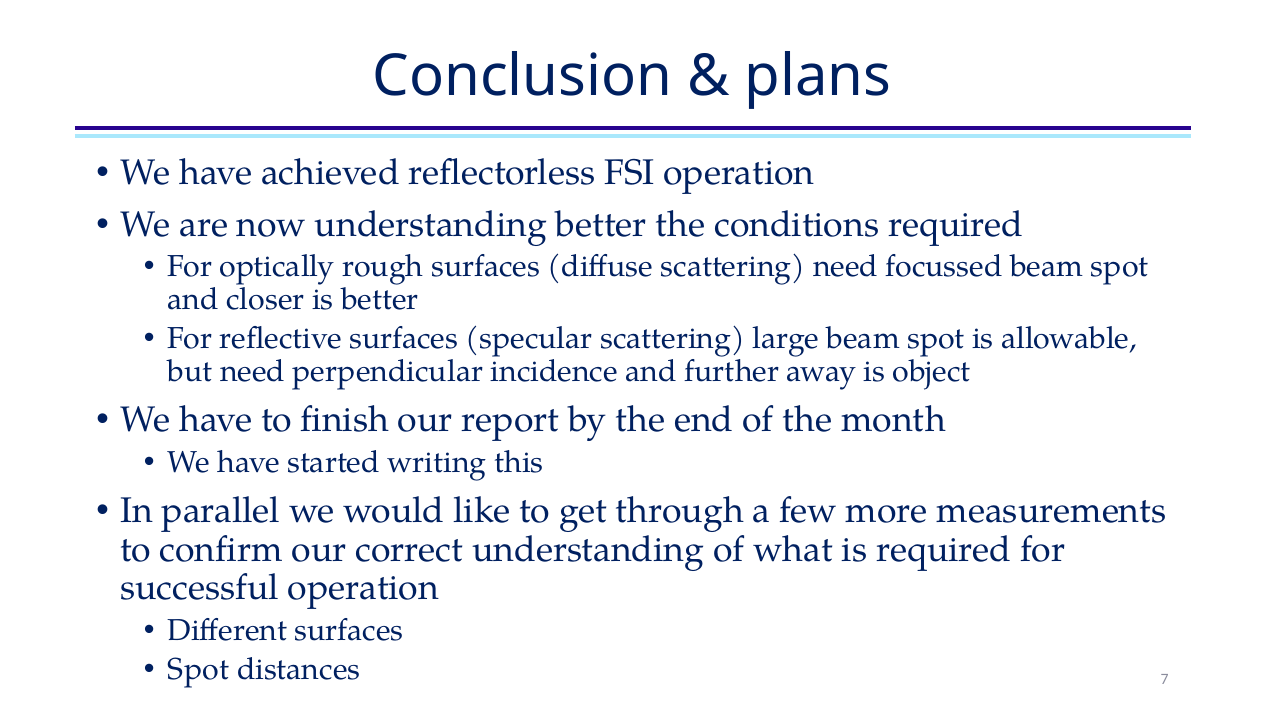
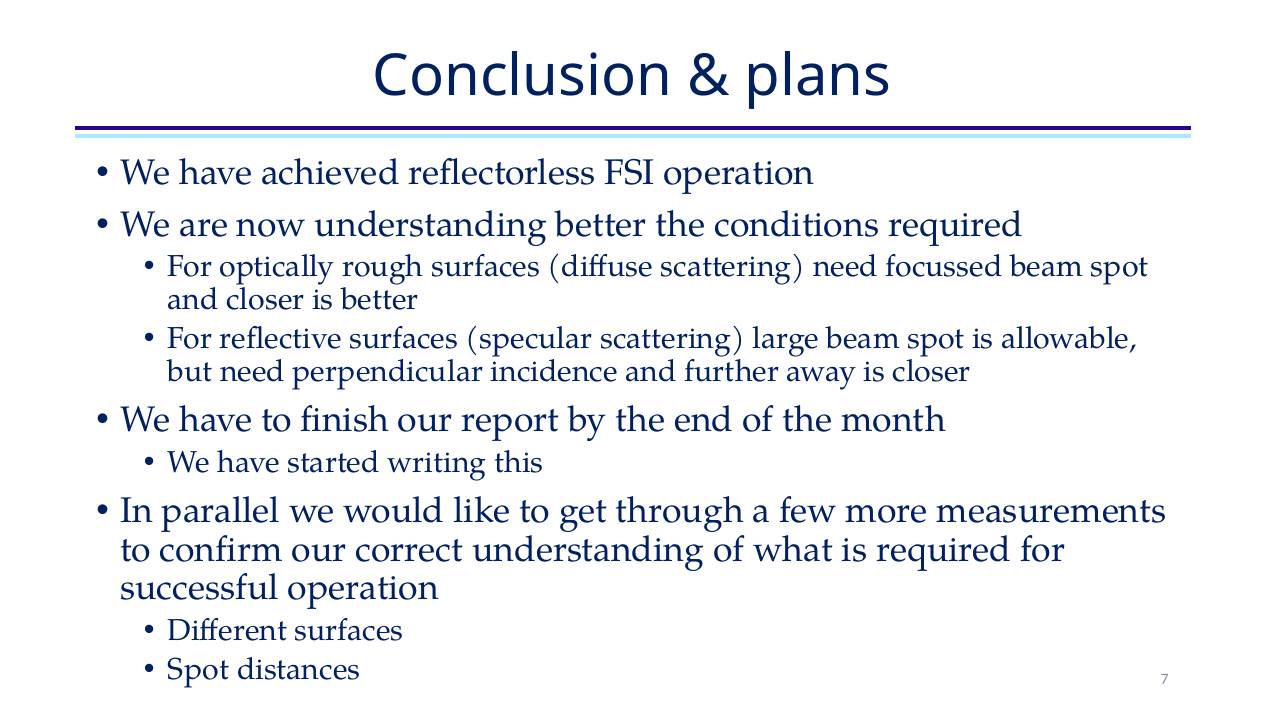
is object: object -> closer
